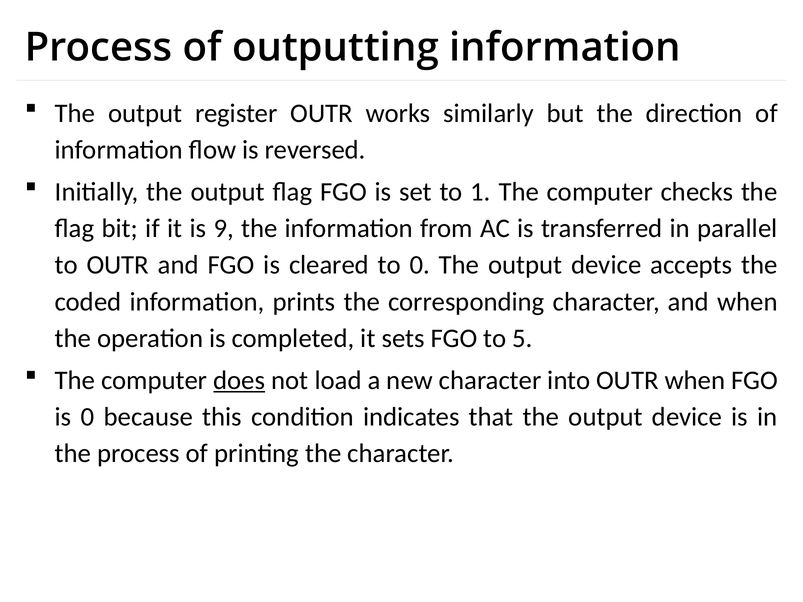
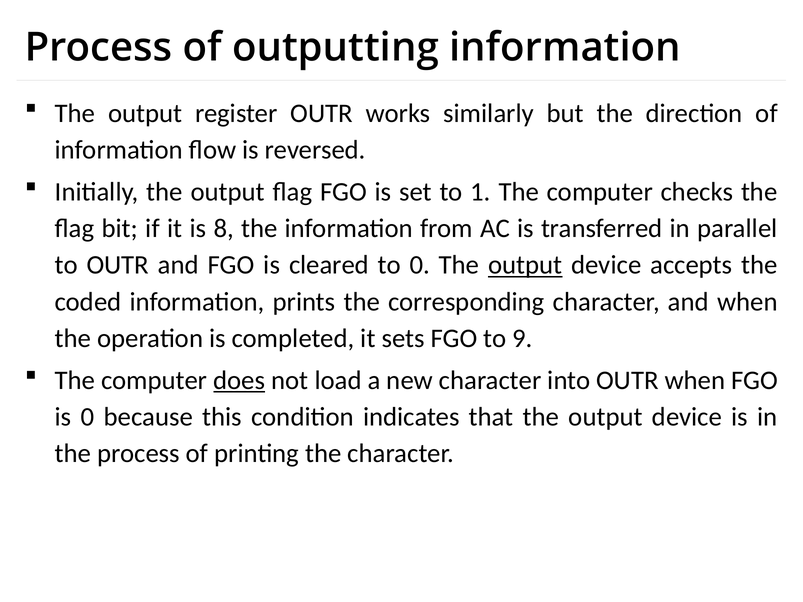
9: 9 -> 8
output at (525, 265) underline: none -> present
5: 5 -> 9
